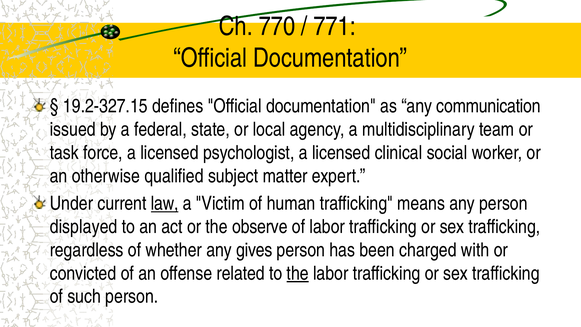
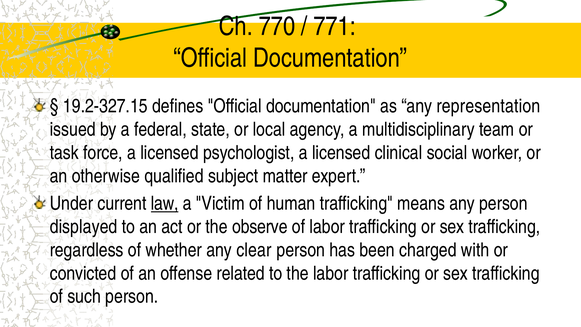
communication: communication -> representation
gives: gives -> clear
the at (298, 273) underline: present -> none
